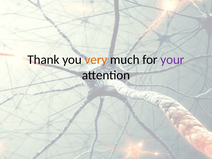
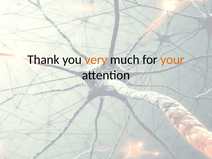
your colour: purple -> orange
